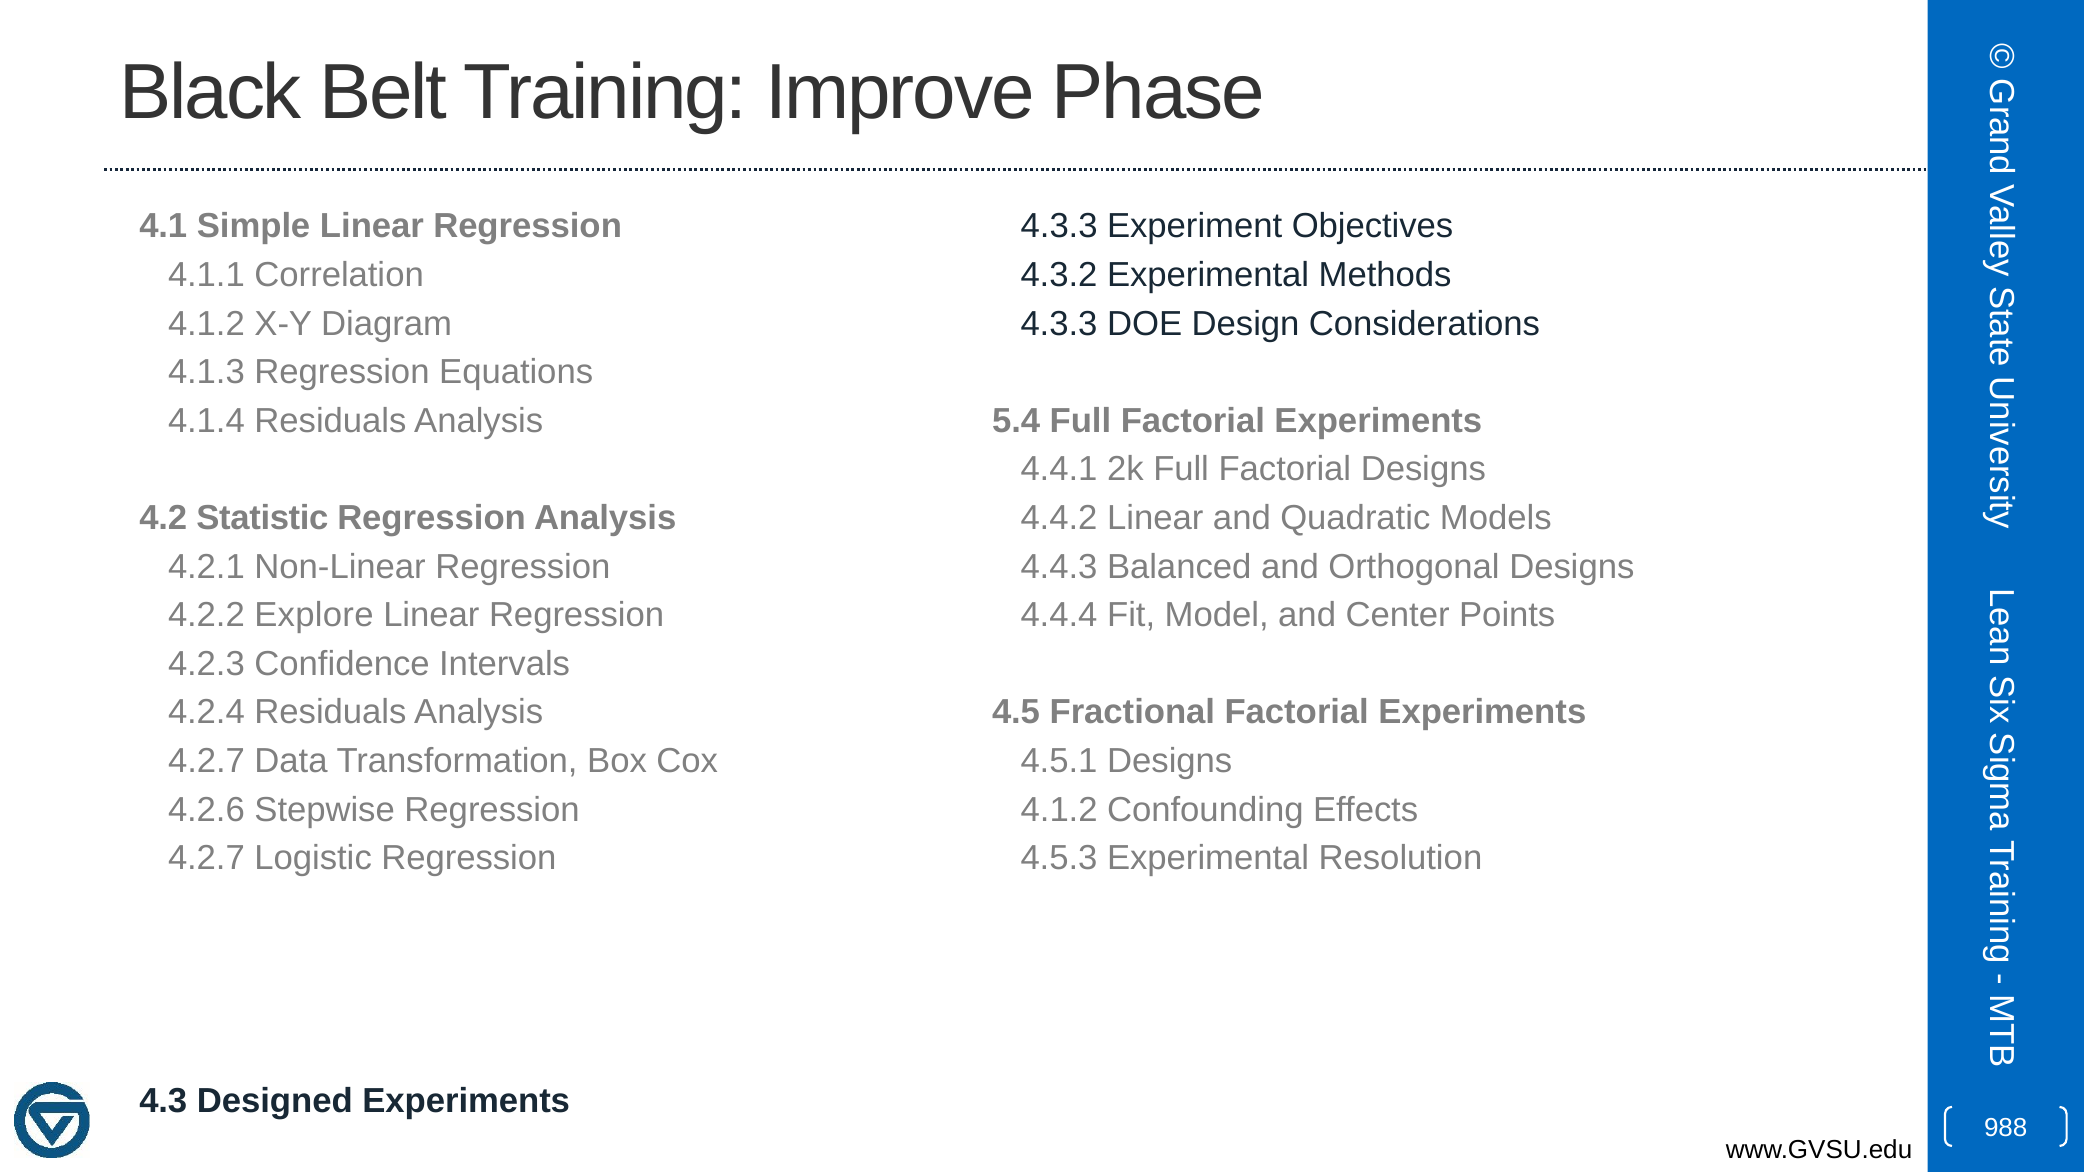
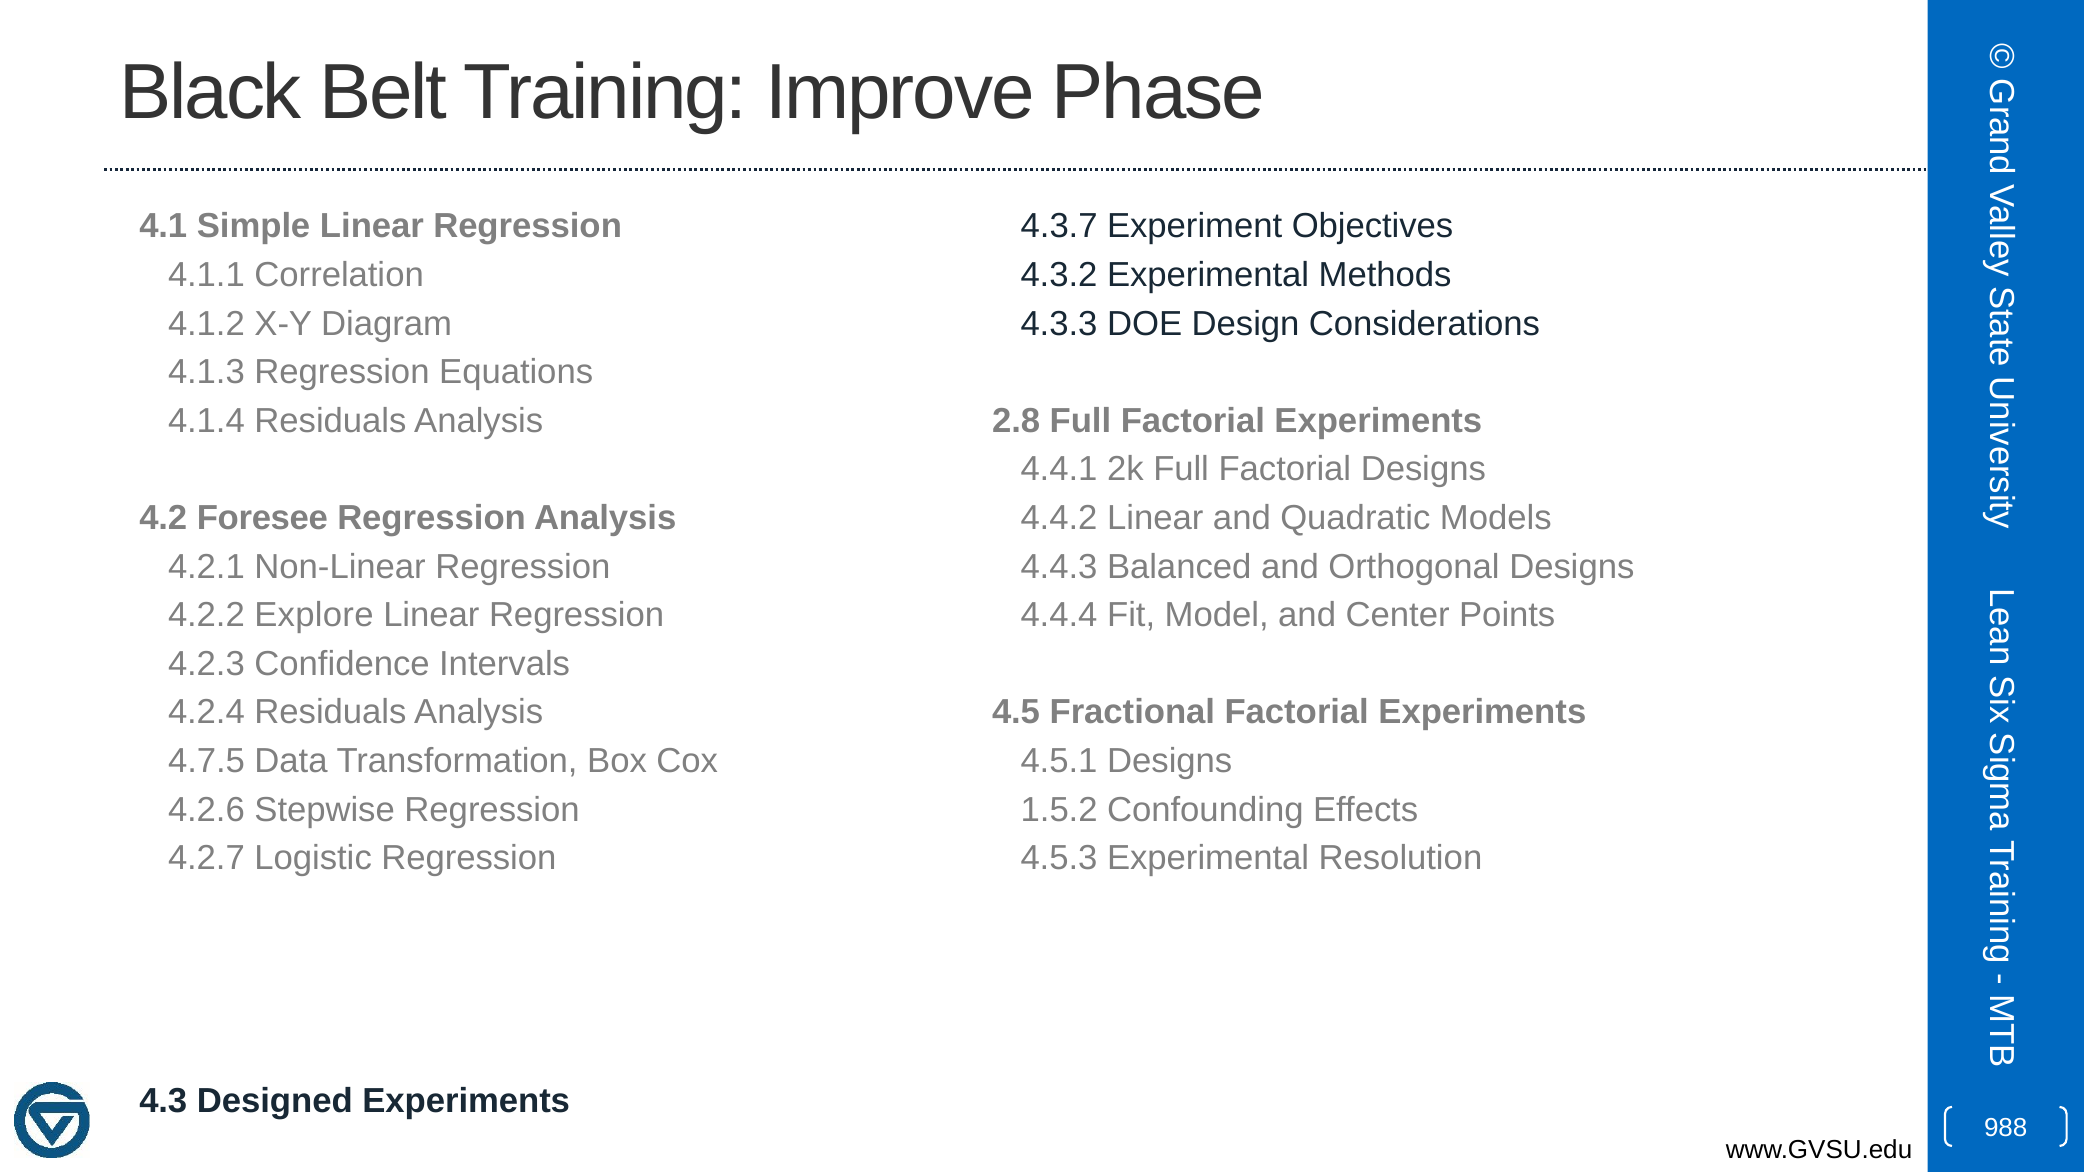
4.3.3 at (1059, 226): 4.3.3 -> 4.3.7
5.4: 5.4 -> 2.8
Statistic: Statistic -> Foresee
4.2.7 at (206, 761): 4.2.7 -> 4.7.5
4.1.2 at (1059, 810): 4.1.2 -> 1.5.2
